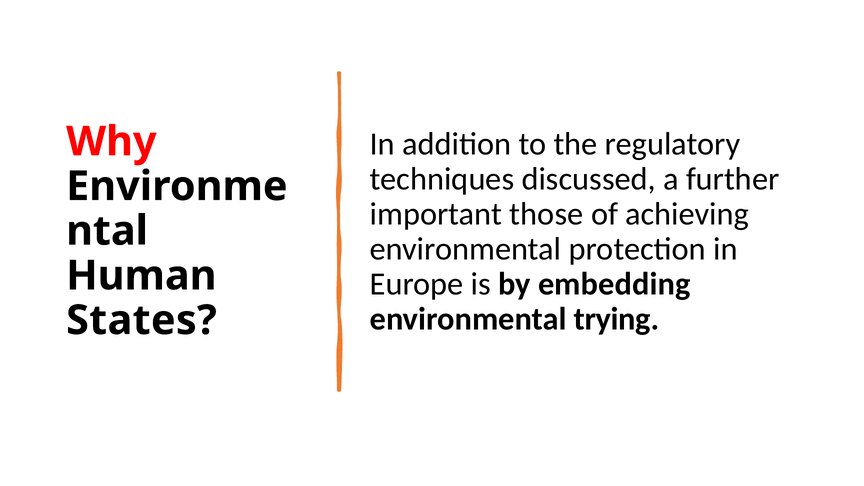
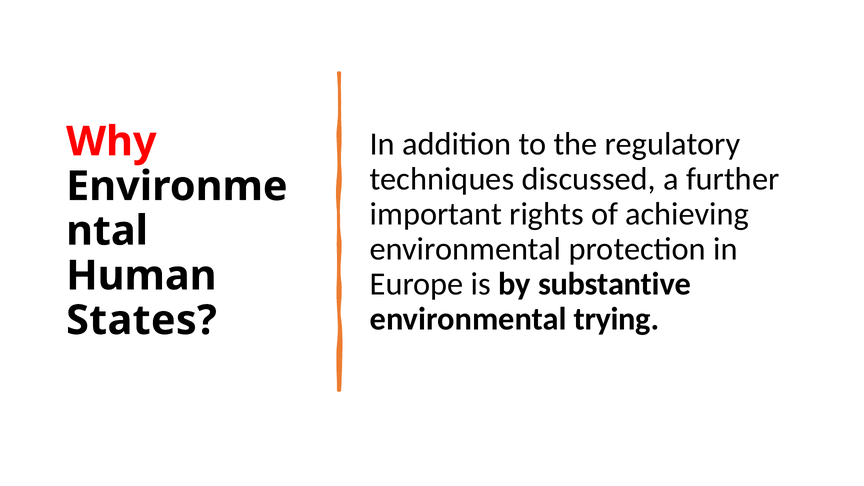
those: those -> rights
embedding: embedding -> substantive
